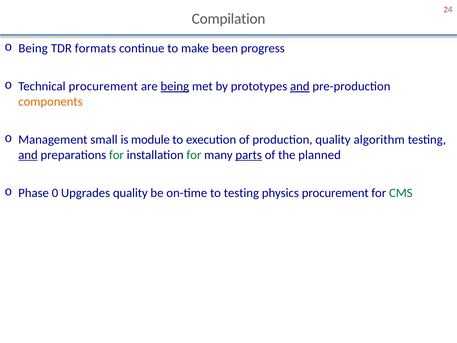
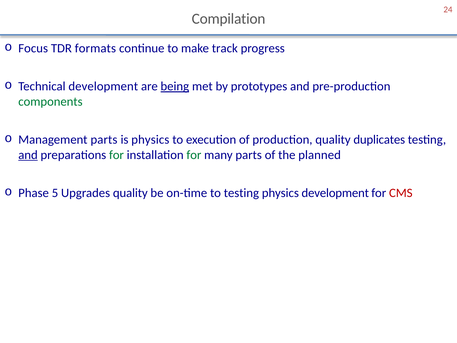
Being at (33, 48): Being -> Focus
been: been -> track
Technical procurement: procurement -> development
and at (300, 86) underline: present -> none
components colour: orange -> green
Management small: small -> parts
is module: module -> physics
algorithm: algorithm -> duplicates
parts at (249, 155) underline: present -> none
0: 0 -> 5
physics procurement: procurement -> development
CMS colour: green -> red
